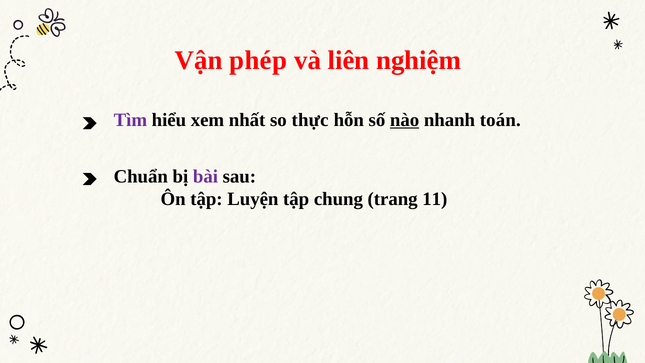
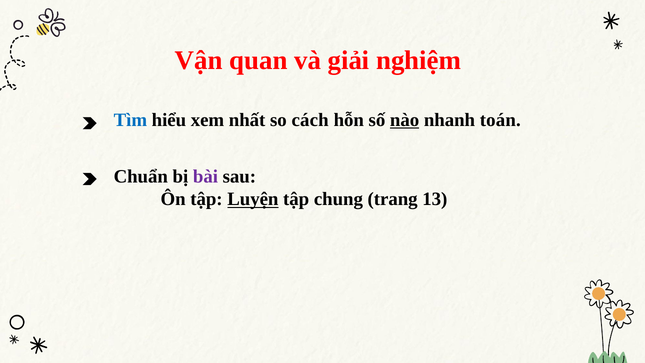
phép: phép -> quan
liên: liên -> giải
Tìm colour: purple -> blue
thực: thực -> cách
Luyện underline: none -> present
11: 11 -> 13
